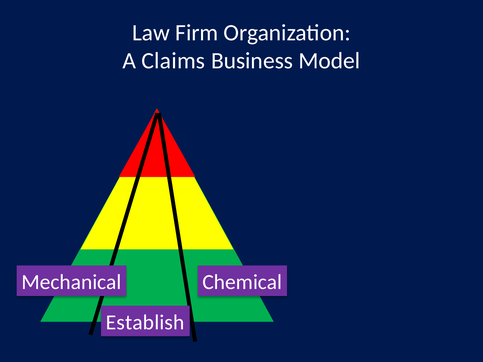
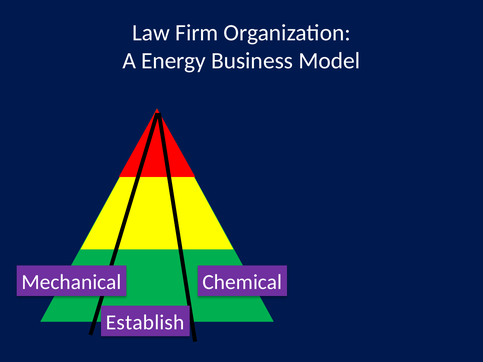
Claims: Claims -> Energy
